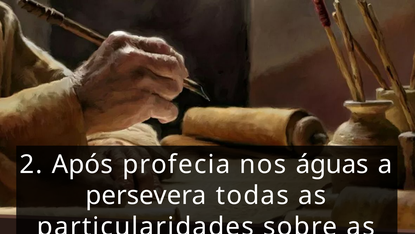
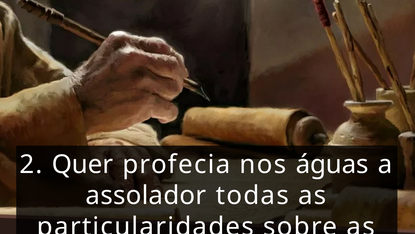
Após: Após -> Quer
persevera: persevera -> assolador
